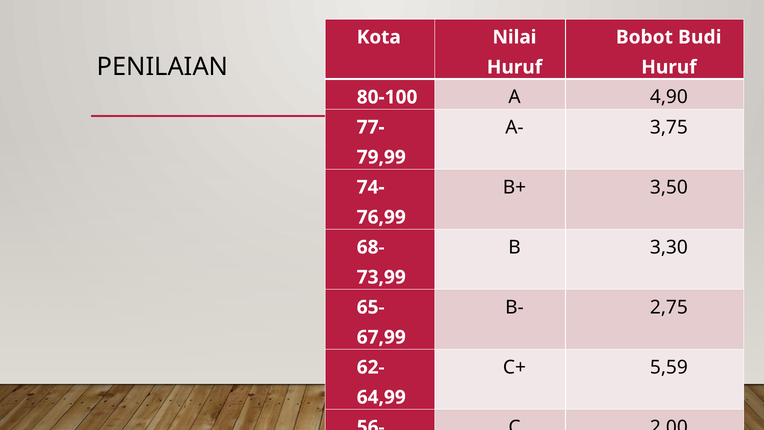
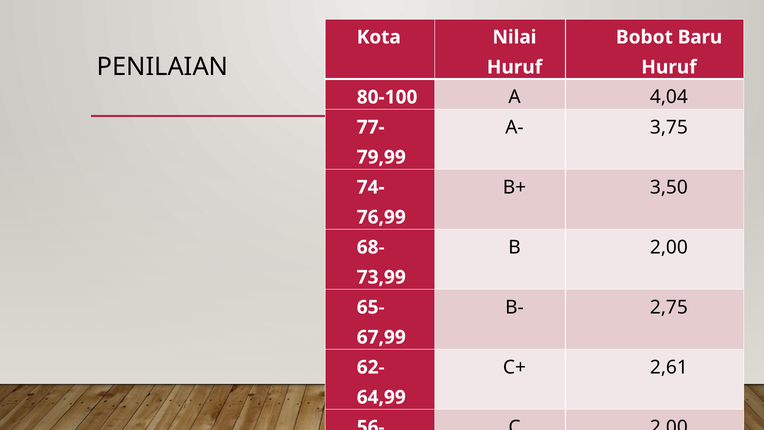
Budi: Budi -> Baru
4,90: 4,90 -> 4,04
B 3,30: 3,30 -> 2,00
5,59: 5,59 -> 2,61
